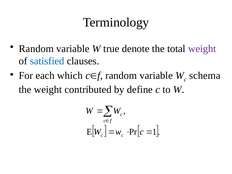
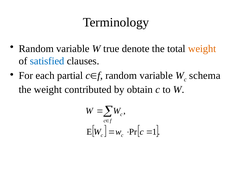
weight at (202, 49) colour: purple -> orange
which: which -> partial
define: define -> obtain
